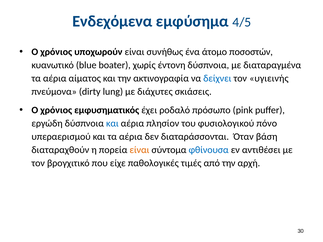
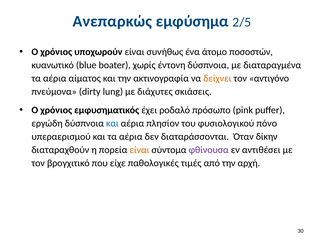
Ενδεχόμενα: Ενδεχόμενα -> Ανεπαρκώς
4/5: 4/5 -> 2/5
δείχνει colour: blue -> orange
υγιεινής: υγιεινής -> αντιγόνο
βάση: βάση -> δίκην
φθίνουσα colour: blue -> purple
